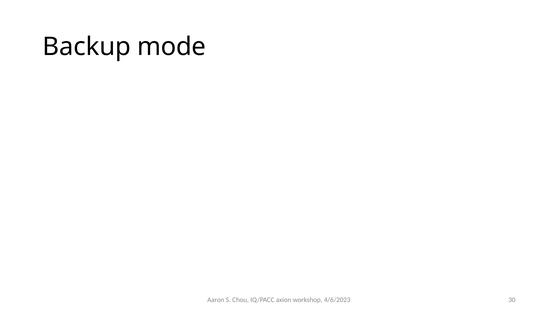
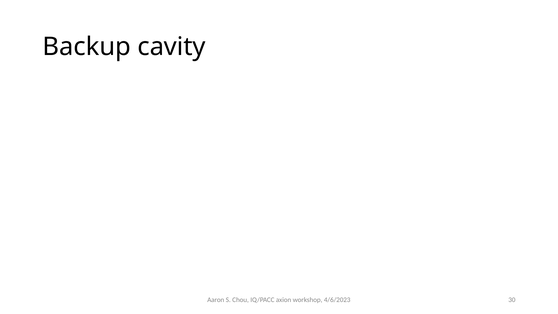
mode: mode -> cavity
